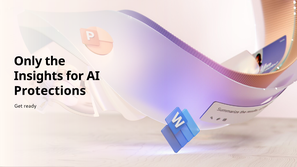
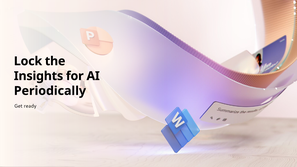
Only: Only -> Lock
Protections: Protections -> Periodically
